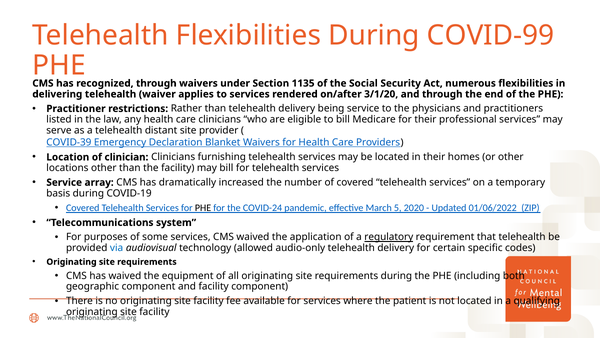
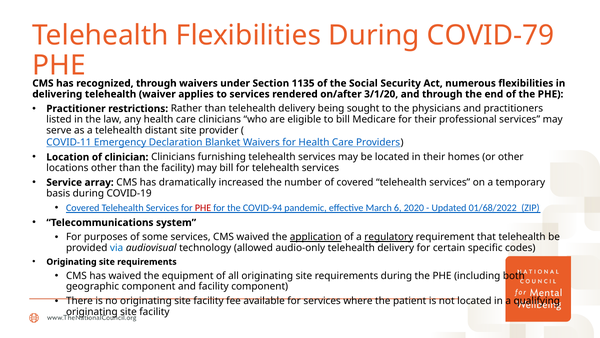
COVID-99: COVID-99 -> COVID-79
being service: service -> sought
COVID-39: COVID-39 -> COVID-11
PHE at (203, 208) colour: black -> red
COVID-24: COVID-24 -> COVID-94
5: 5 -> 6
01/06/2022: 01/06/2022 -> 01/68/2022
application underline: none -> present
